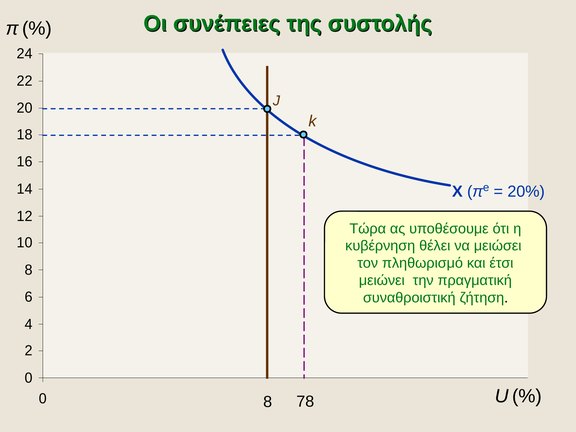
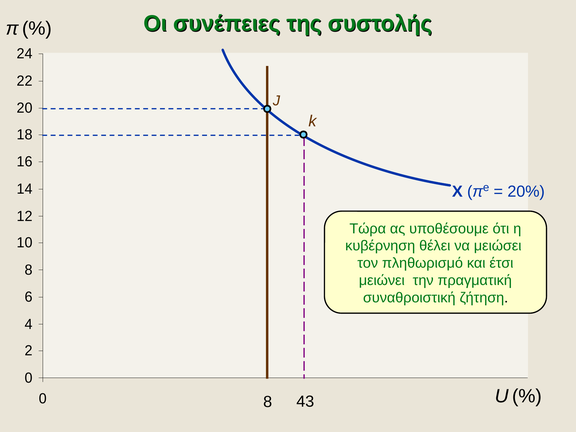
78: 78 -> 43
